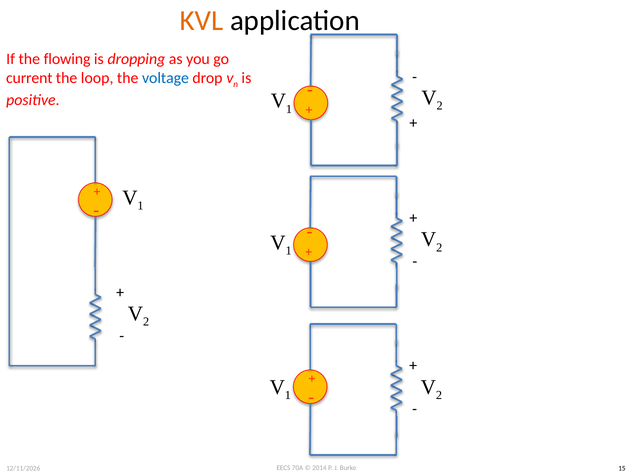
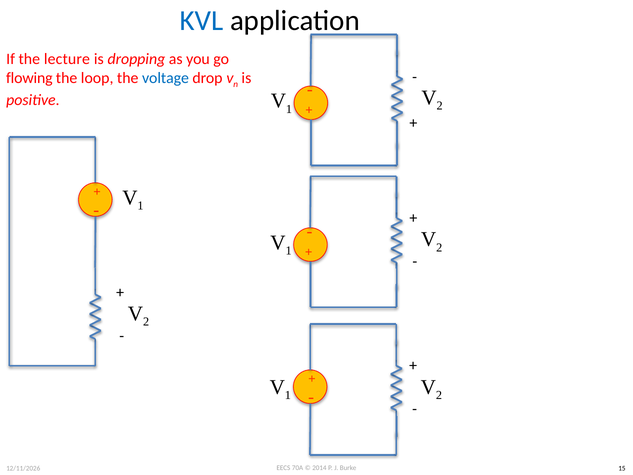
KVL colour: orange -> blue
flowing: flowing -> lecture
current: current -> flowing
